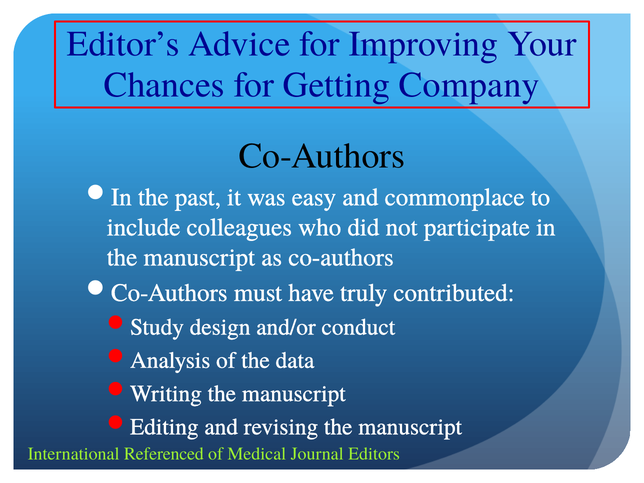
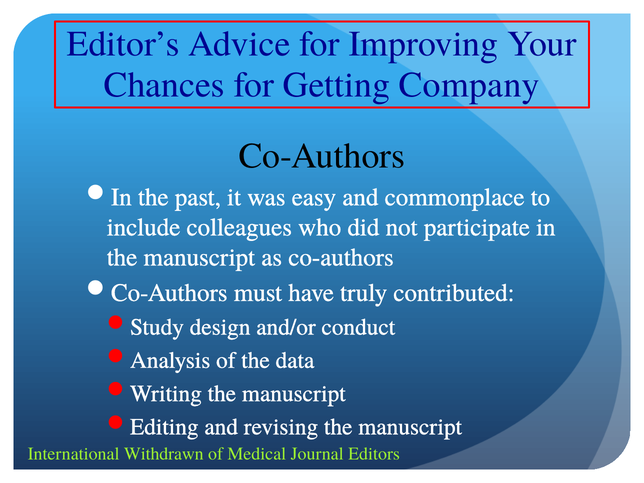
Referenced: Referenced -> Withdrawn
